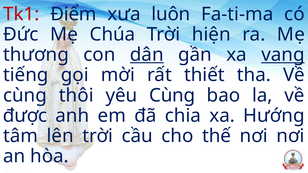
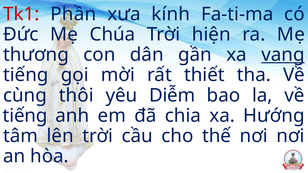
Điểm: Điểm -> Phần
luôn: luôn -> kính
dân underline: present -> none
yêu Cùng: Cùng -> Diễm
được at (25, 116): được -> tiếng
